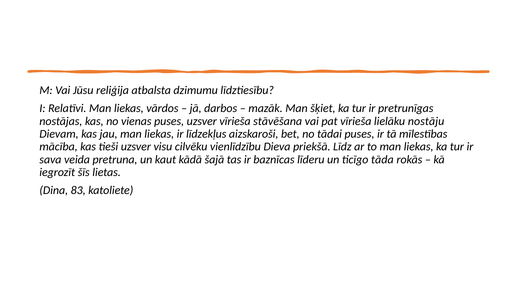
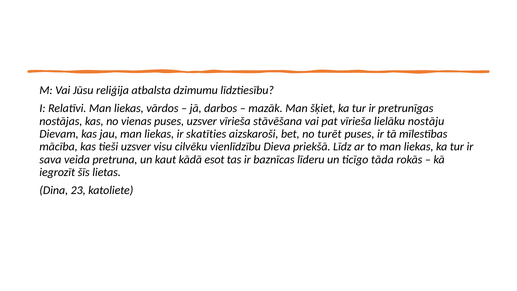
līdzekļus: līdzekļus -> skatīties
tādai: tādai -> turēt
šajā: šajā -> esot
83: 83 -> 23
